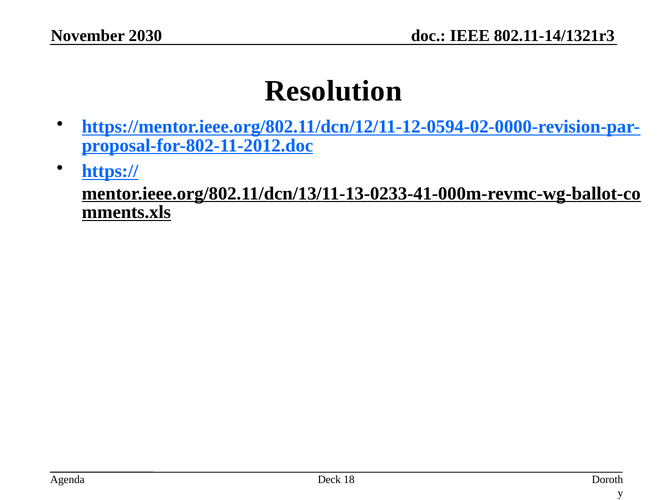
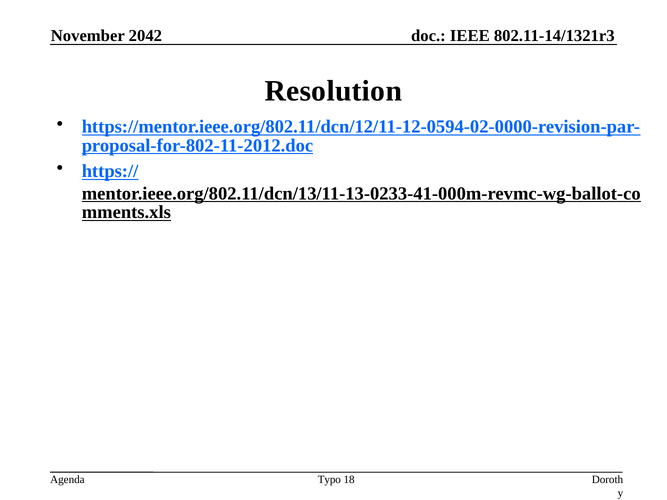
2030: 2030 -> 2042
Deck: Deck -> Typo
